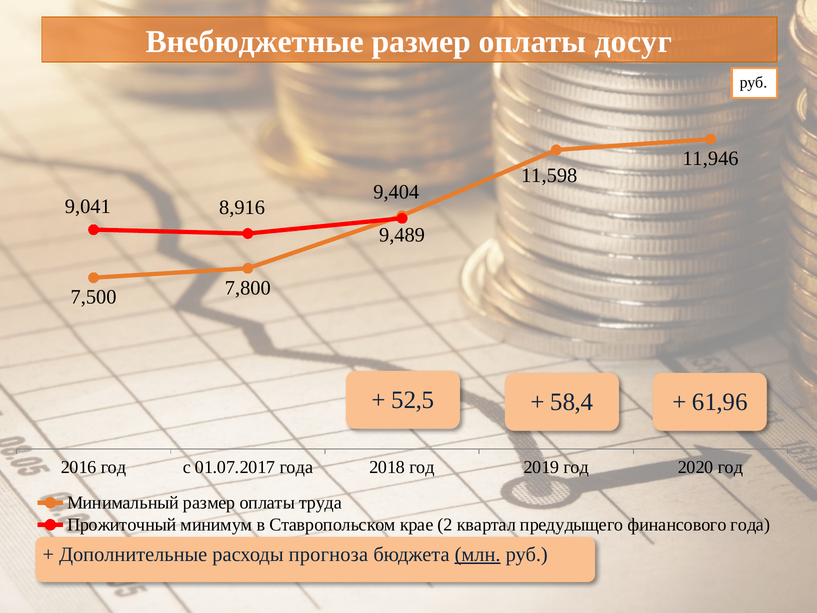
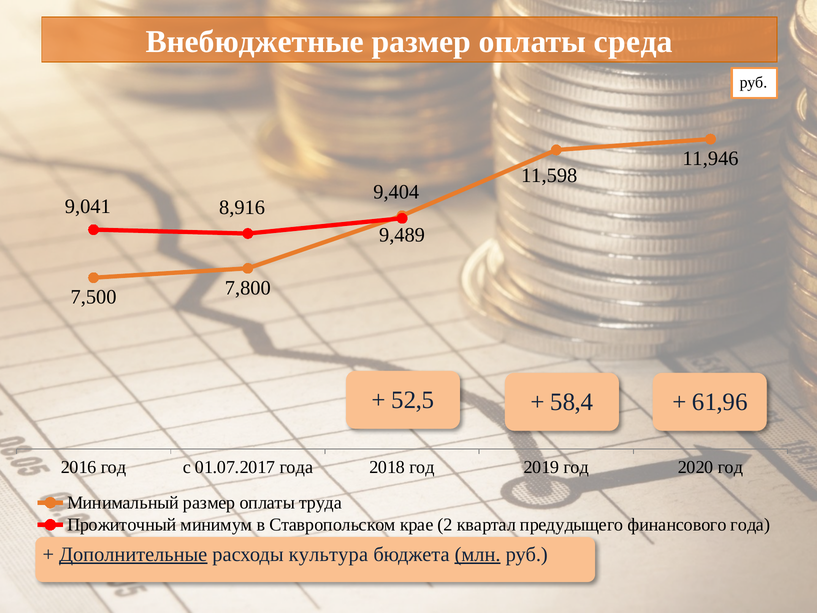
досуг: досуг -> среда
Дополнительные underline: none -> present
прогноза: прогноза -> культура
